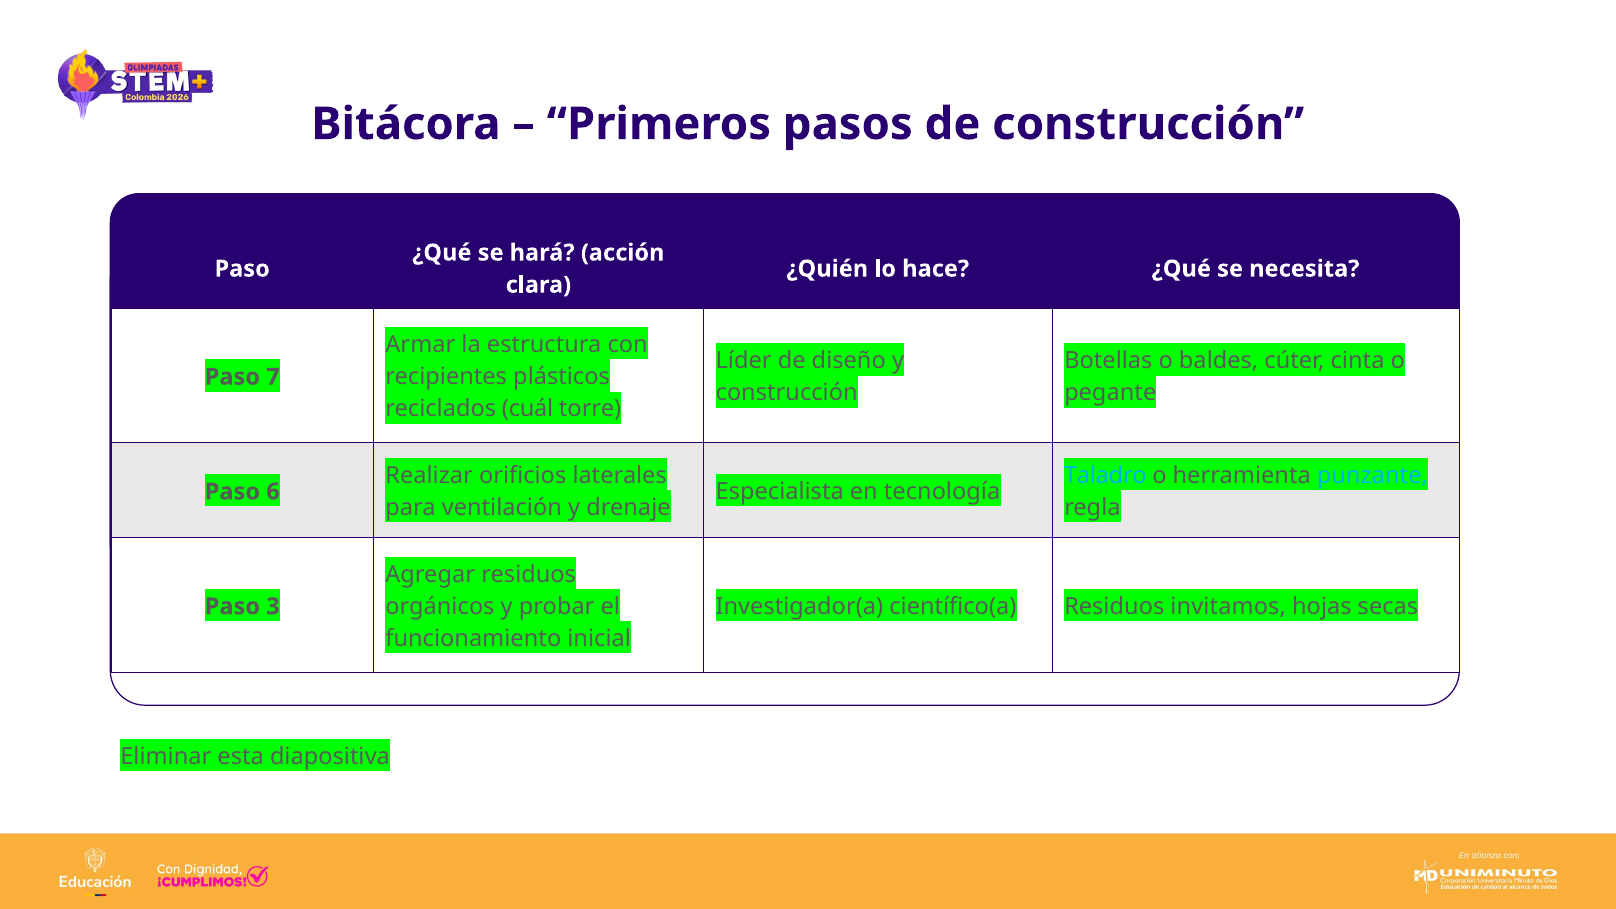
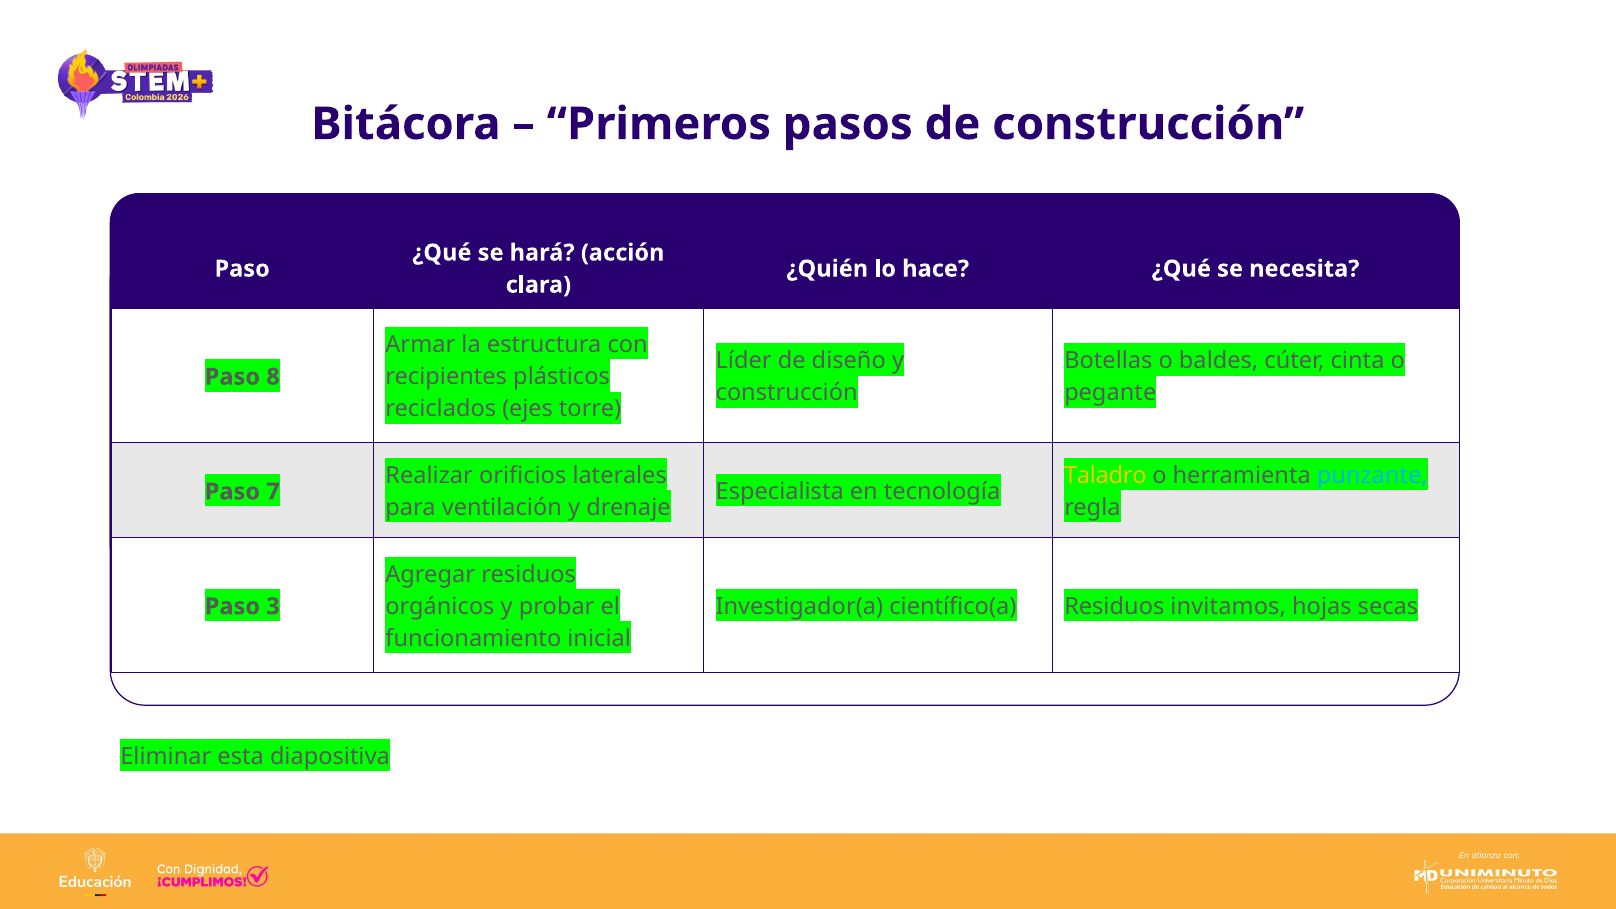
7: 7 -> 8
cuál: cuál -> ejes
Taladro colour: light blue -> yellow
6: 6 -> 7
